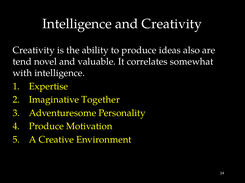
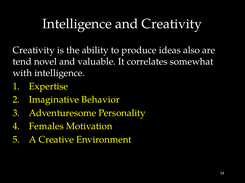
Together: Together -> Behavior
Produce at (46, 127): Produce -> Females
